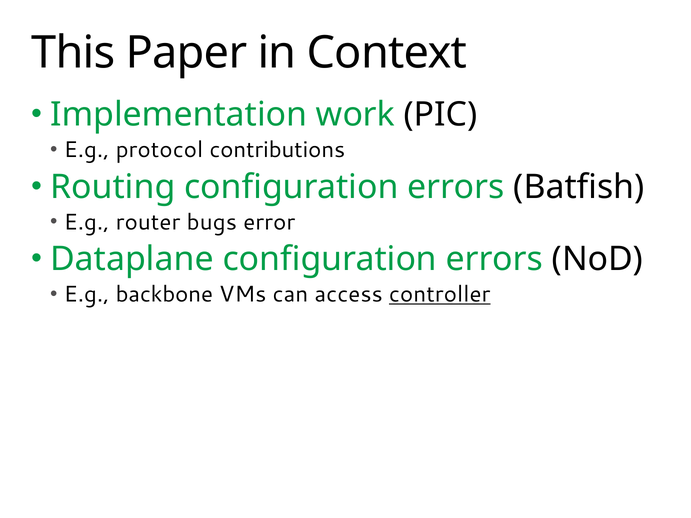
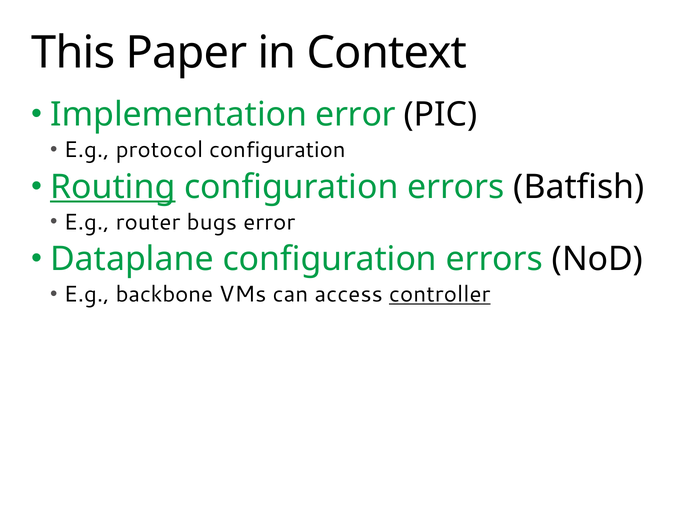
Implementation work: work -> error
protocol contributions: contributions -> configuration
Routing underline: none -> present
